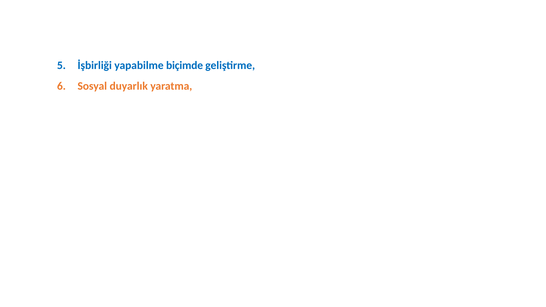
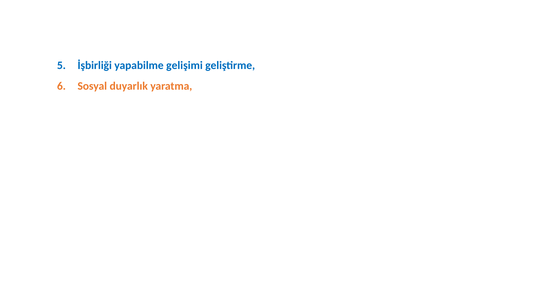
biçimde: biçimde -> gelişimi
